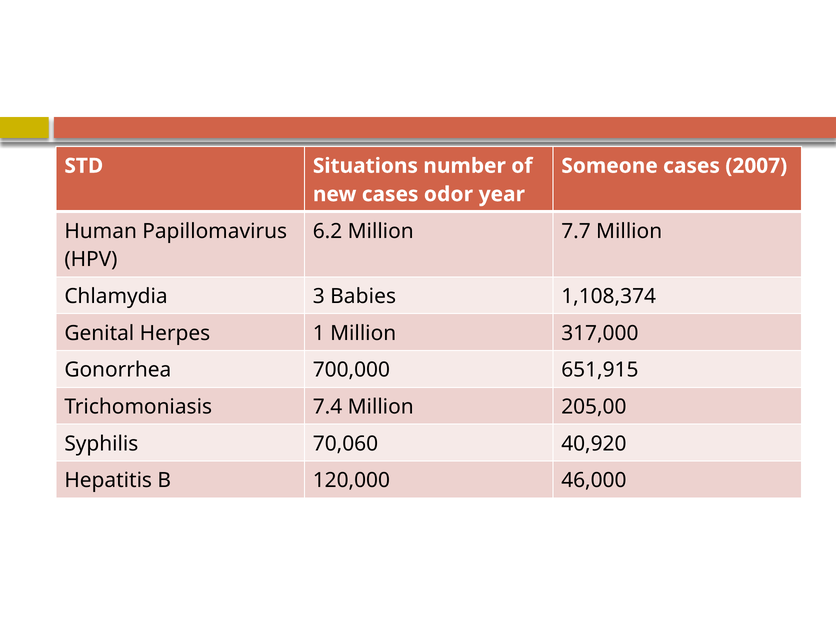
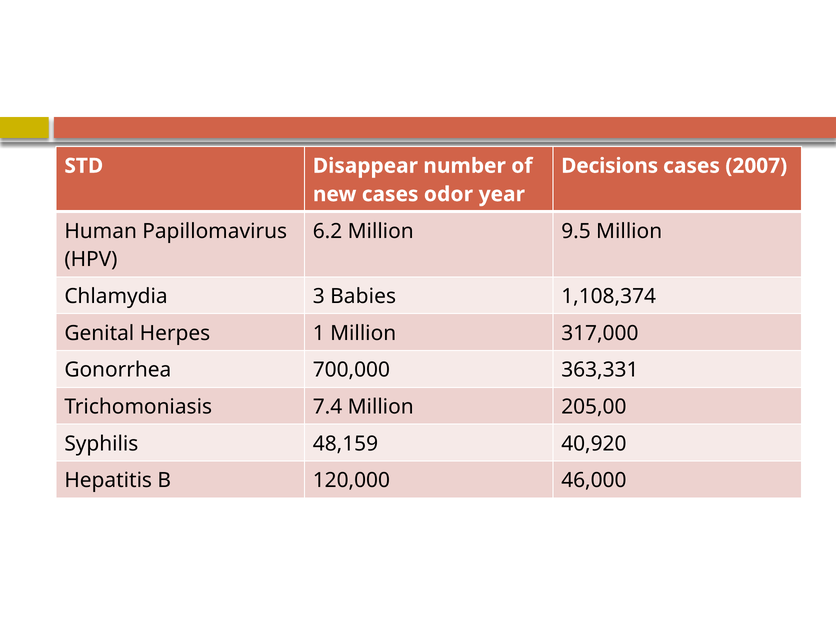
Situations: Situations -> Disappear
Someone: Someone -> Decisions
7.7: 7.7 -> 9.5
651,915: 651,915 -> 363,331
70,060: 70,060 -> 48,159
